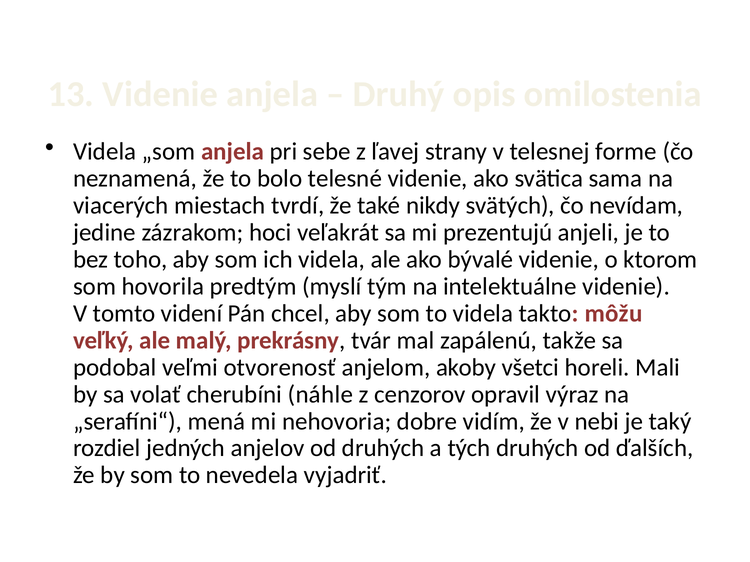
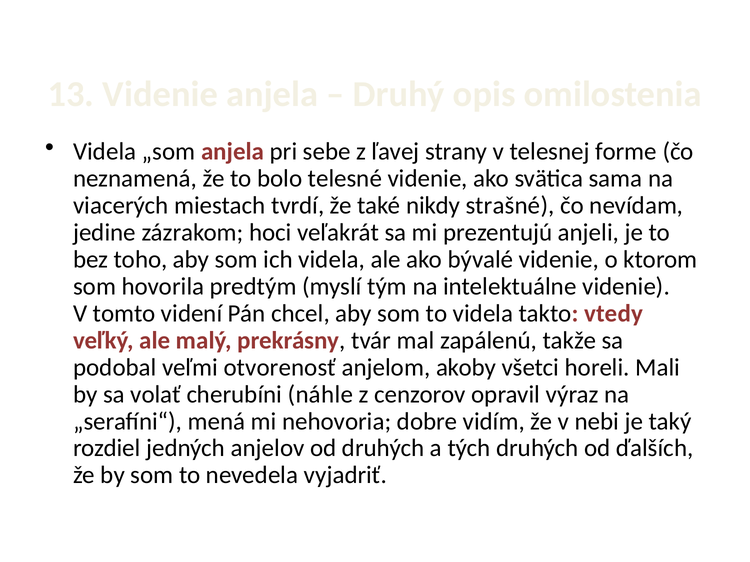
svätých: svätých -> strašné
môžu: môžu -> vtedy
